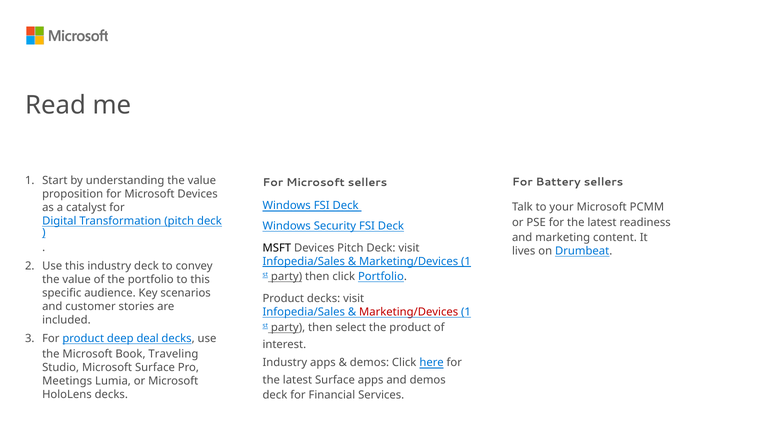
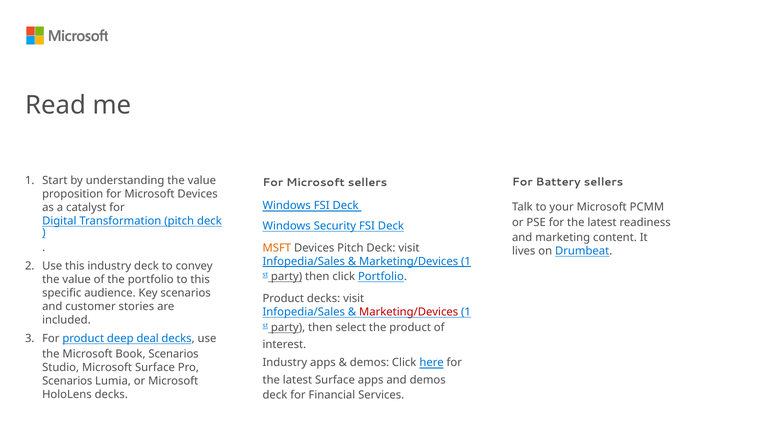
MSFT colour: black -> orange
Book Traveling: Traveling -> Scenarios
Meetings at (67, 381): Meetings -> Scenarios
